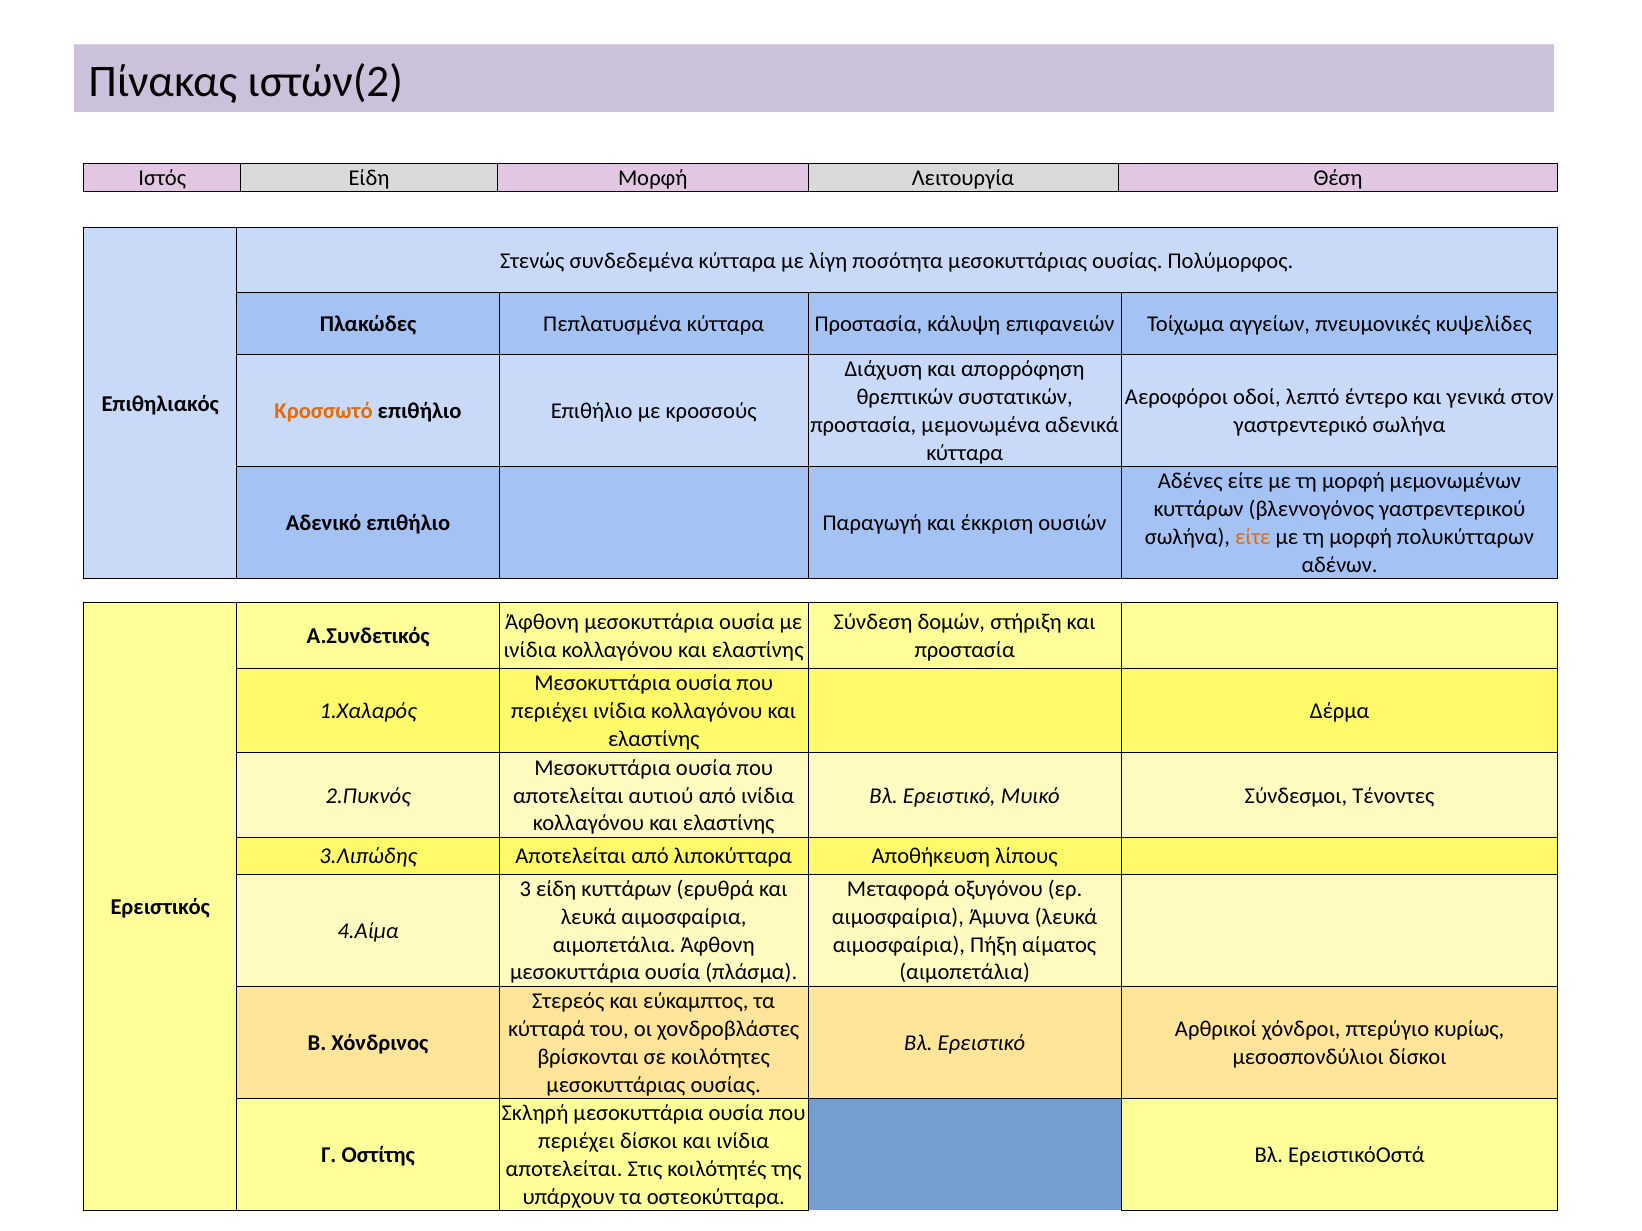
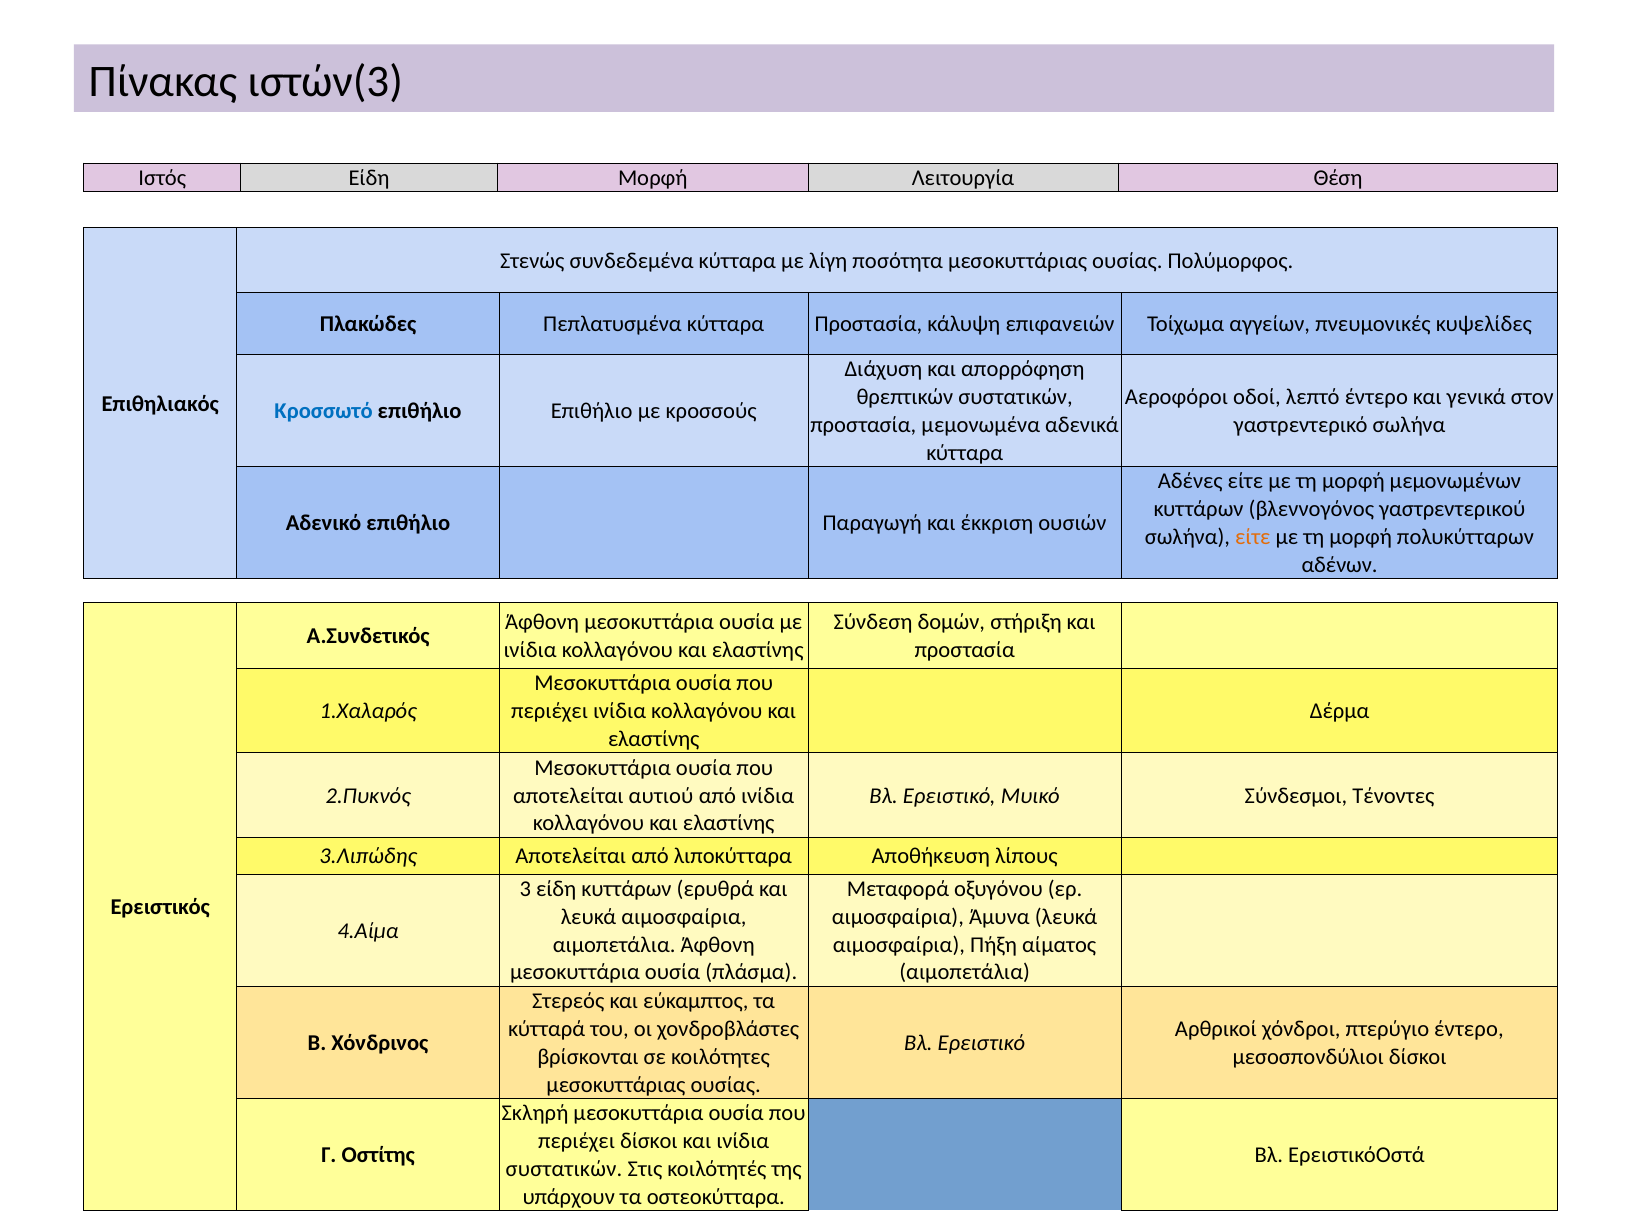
ιστών(2: ιστών(2 -> ιστών(3
Κροσσωτό colour: orange -> blue
πτερύγιο κυρίως: κυρίως -> έντερο
αποτελείται at (564, 1169): αποτελείται -> συστατικών
